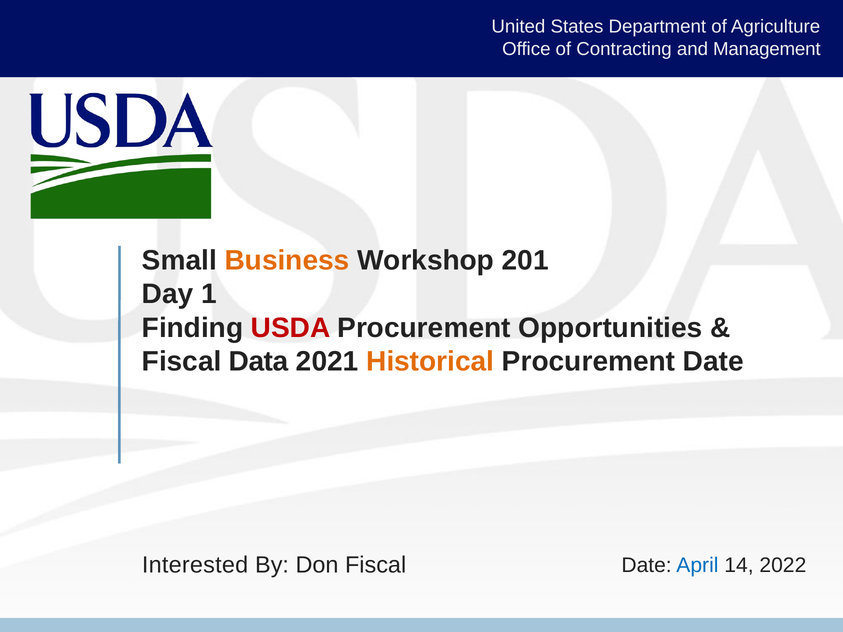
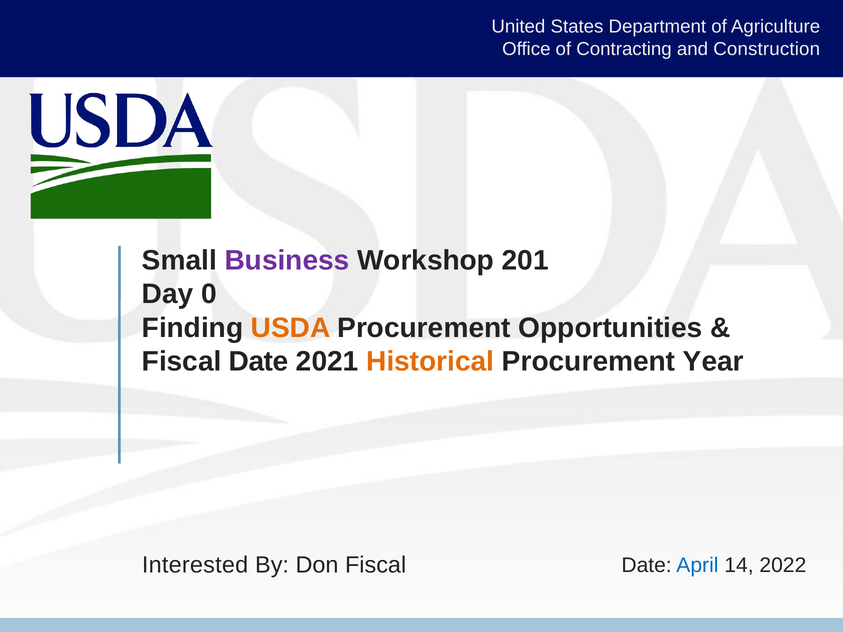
Management: Management -> Construction
Business colour: orange -> purple
1: 1 -> 0
USDA colour: red -> orange
Fiscal Data: Data -> Date
Procurement Date: Date -> Year
